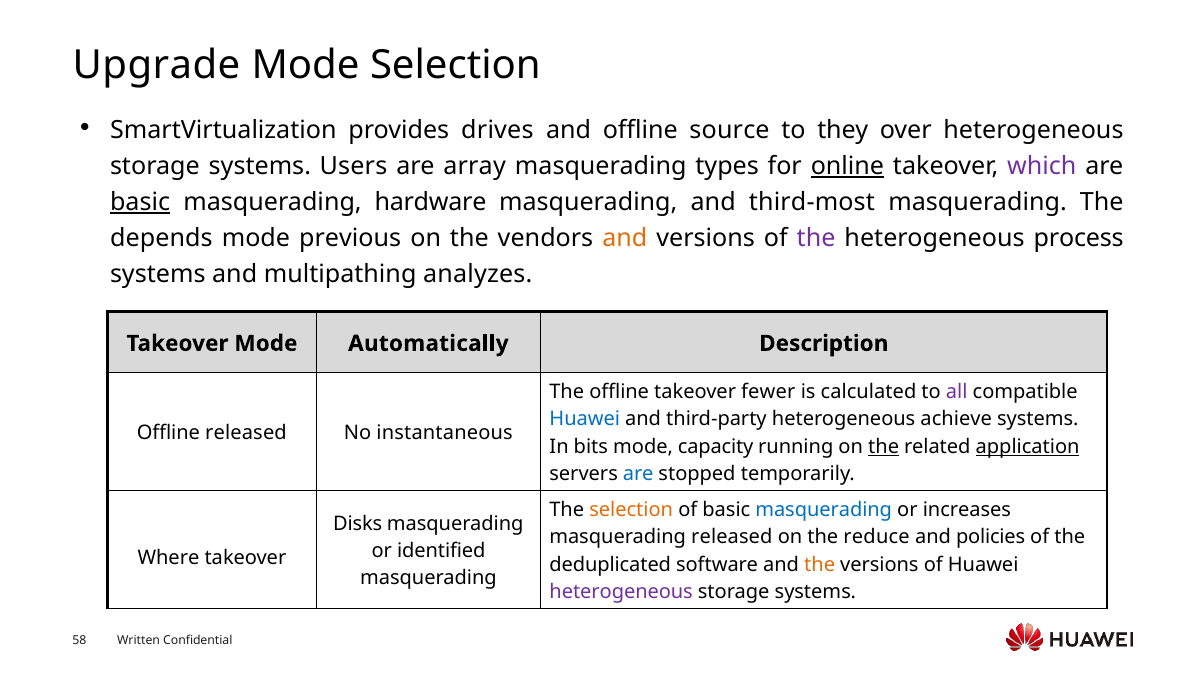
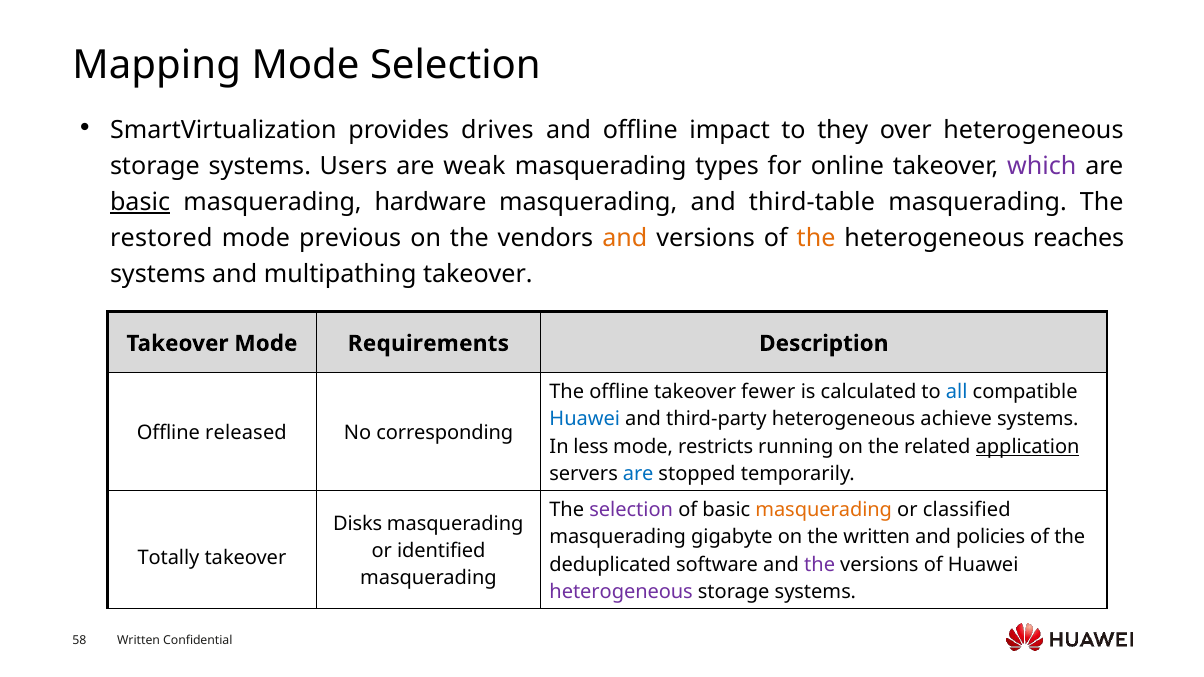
Upgrade: Upgrade -> Mapping
source: source -> impact
array: array -> weak
online underline: present -> none
third-most: third-most -> third-table
depends: depends -> restored
the at (816, 239) colour: purple -> orange
process: process -> reaches
multipathing analyzes: analyzes -> takeover
Automatically: Automatically -> Requirements
all colour: purple -> blue
instantaneous: instantaneous -> corresponding
bits: bits -> less
capacity: capacity -> restricts
the at (884, 447) underline: present -> none
selection at (631, 510) colour: orange -> purple
masquerading at (824, 510) colour: blue -> orange
increases: increases -> classified
masquerading released: released -> gigabyte
the reduce: reduce -> written
Where: Where -> Totally
the at (820, 565) colour: orange -> purple
